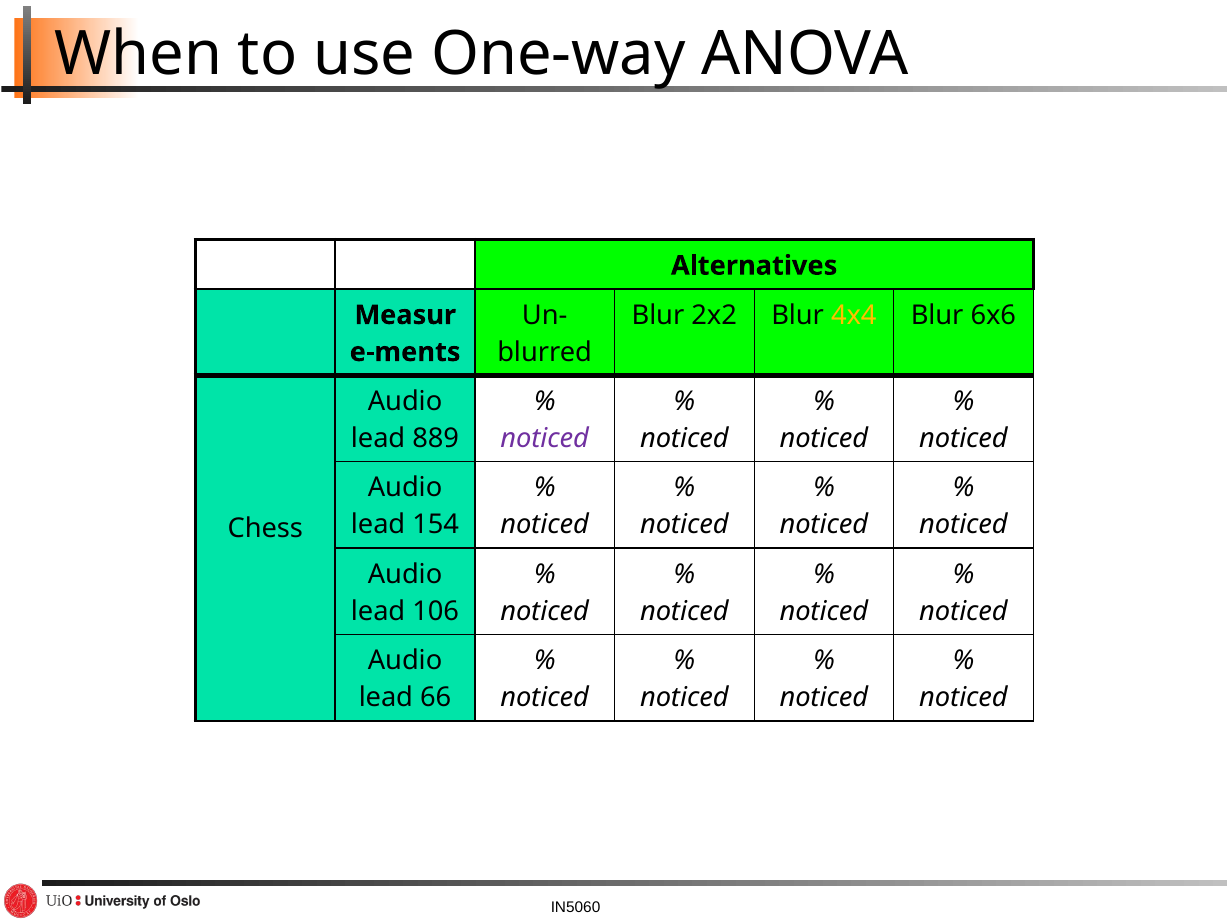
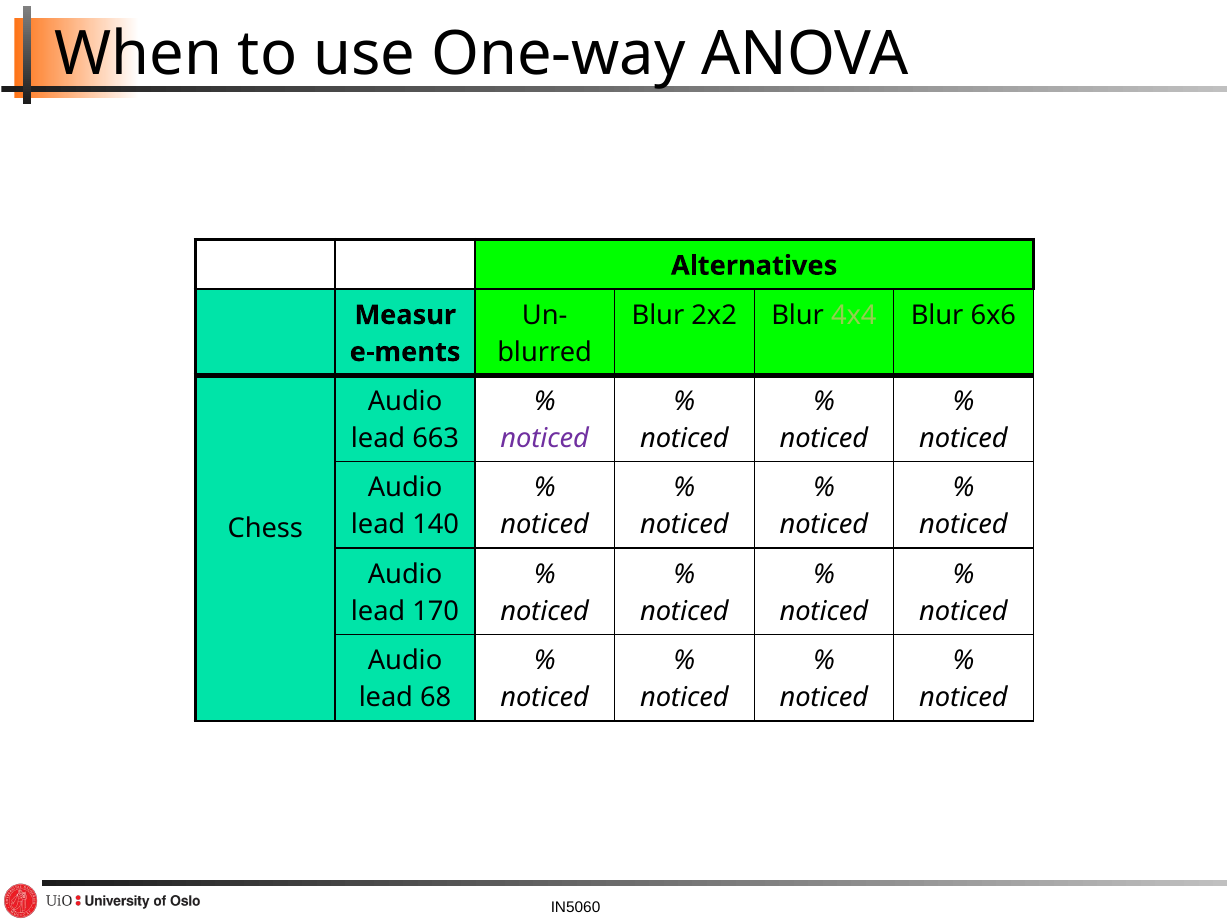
4x4 colour: yellow -> light green
889: 889 -> 663
154: 154 -> 140
106: 106 -> 170
66: 66 -> 68
